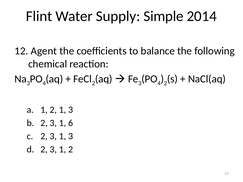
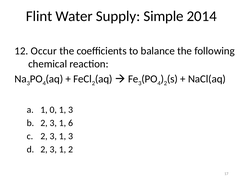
Agent: Agent -> Occur
2 at (53, 110): 2 -> 0
